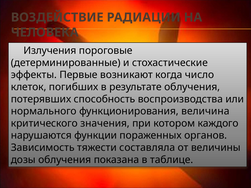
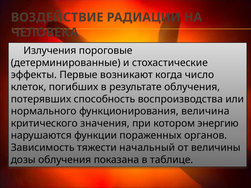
каждого: каждого -> энергию
составляла: составляла -> начальный
